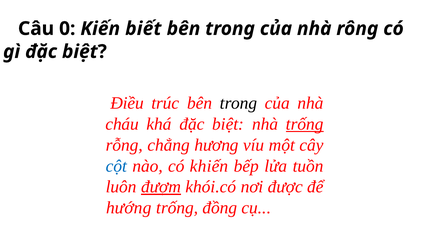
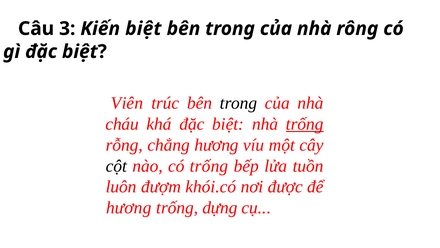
0: 0 -> 3
Kiến biết: biết -> biệt
Điều: Điều -> Viên
cột colour: blue -> black
có khiến: khiến -> trống
đượm underline: present -> none
hướng at (129, 207): hướng -> hương
đồng: đồng -> dựng
